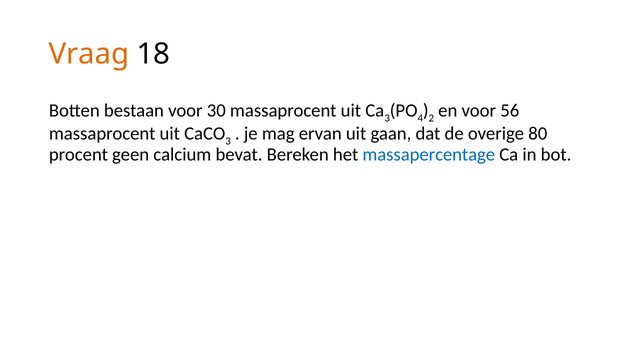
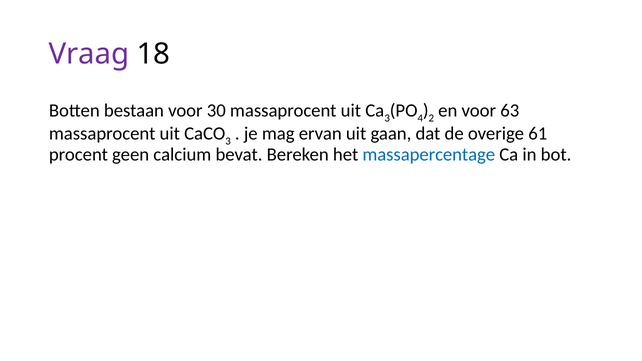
Vraag colour: orange -> purple
56: 56 -> 63
80: 80 -> 61
